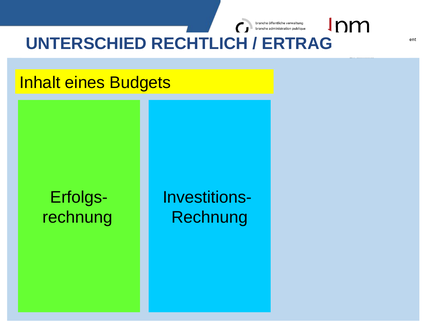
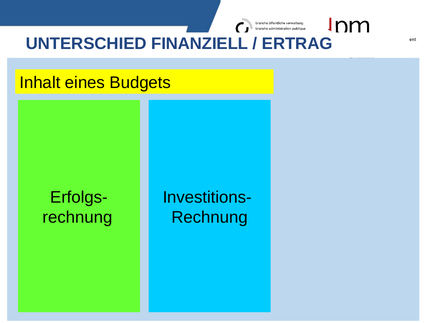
RECHTLICH: RECHTLICH -> FINANZIELL
